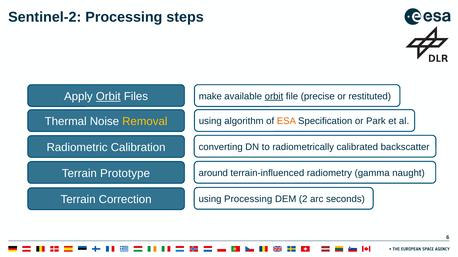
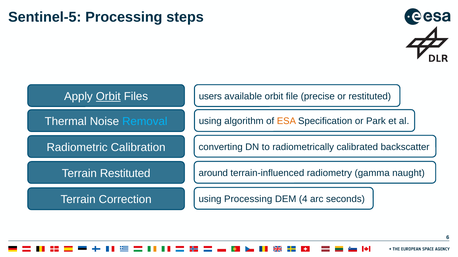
Sentinel-2: Sentinel-2 -> Sentinel-5
make: make -> users
orbit at (274, 96) underline: present -> none
Removal colour: yellow -> light blue
Terrain Prototype: Prototype -> Restituted
2: 2 -> 4
